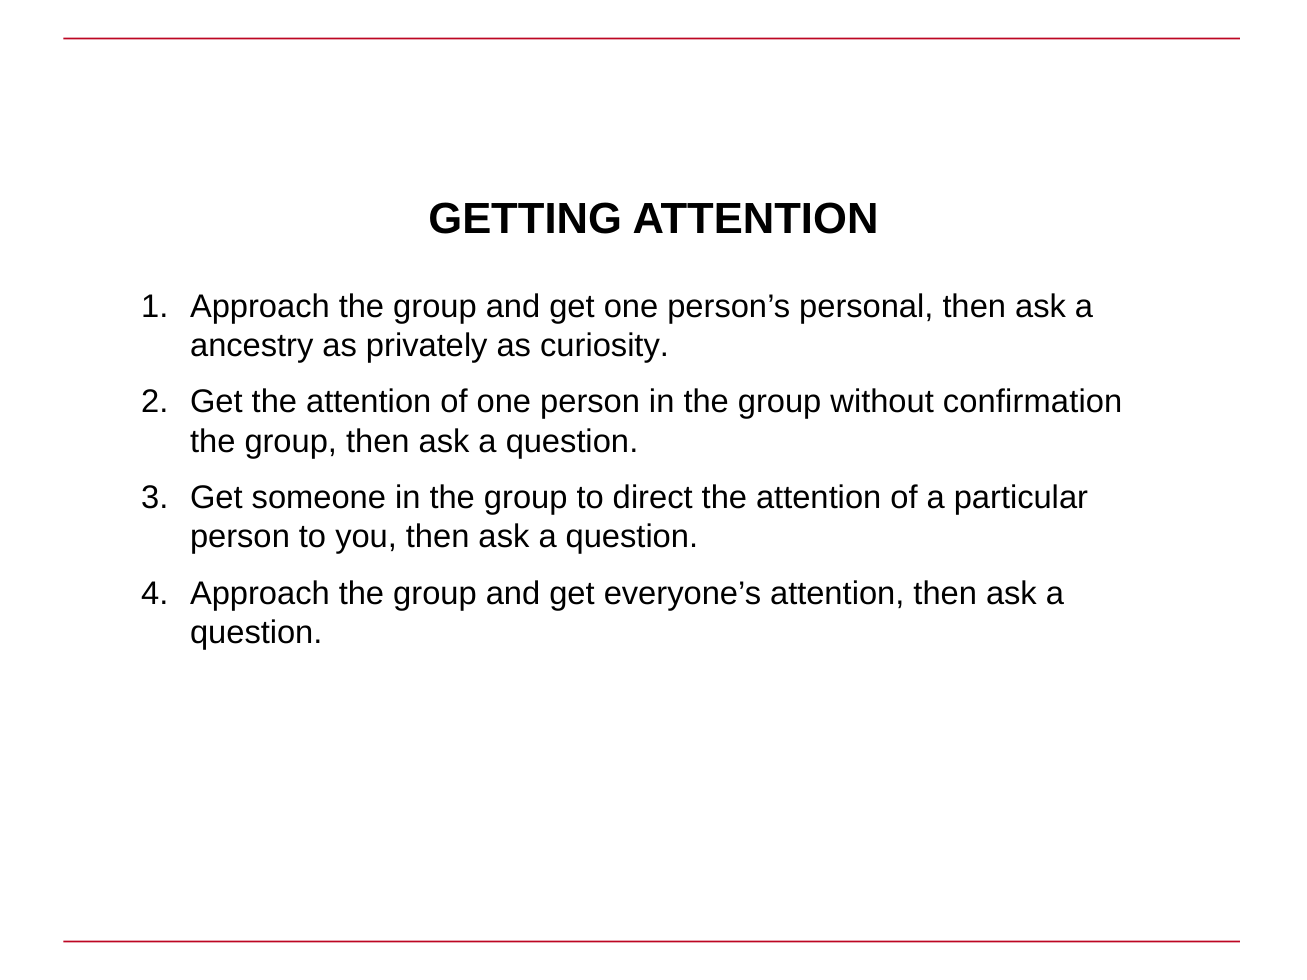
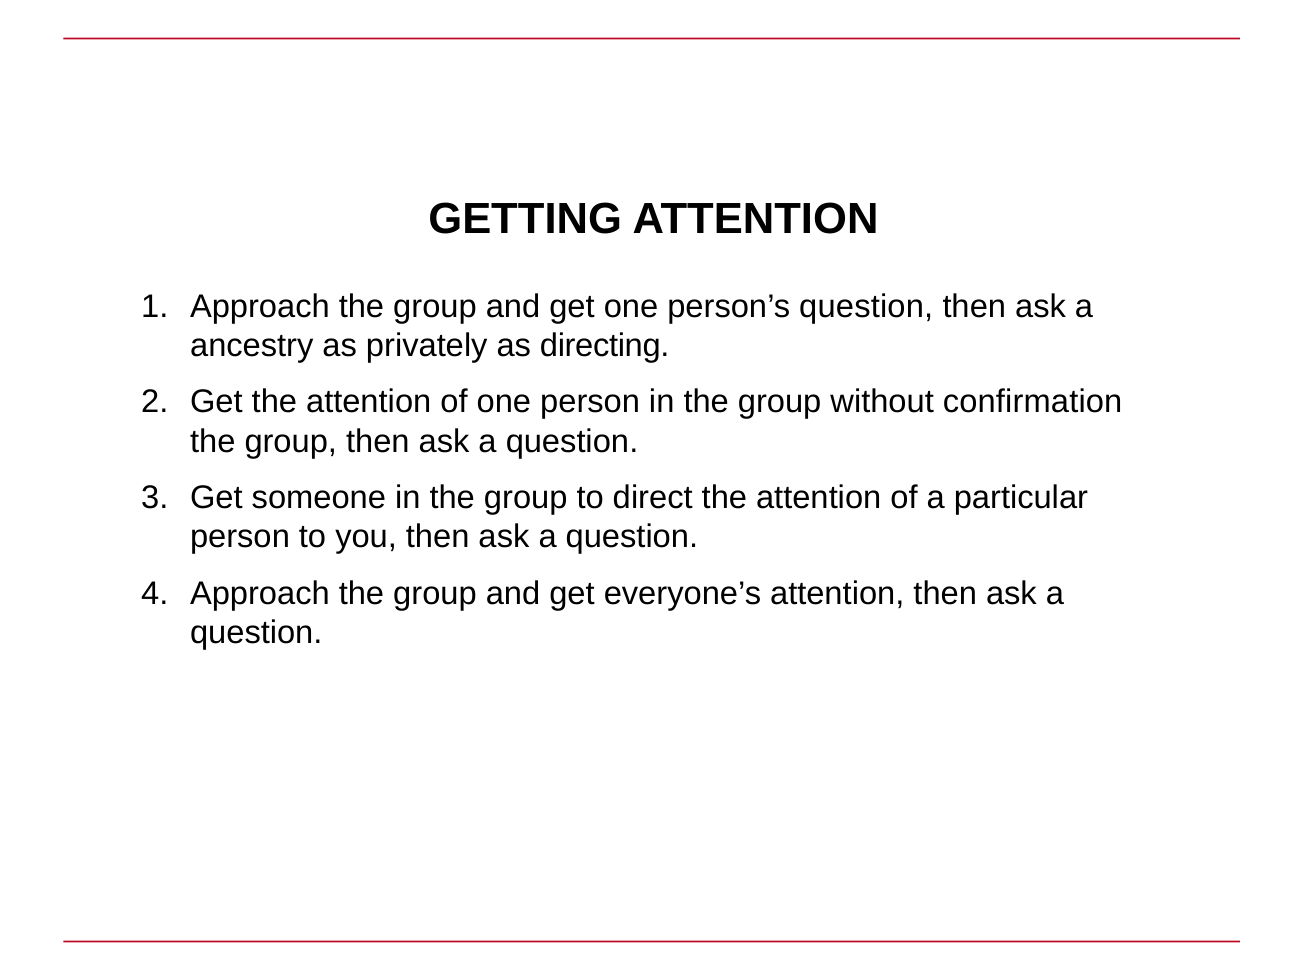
person’s personal: personal -> question
curiosity: curiosity -> directing
